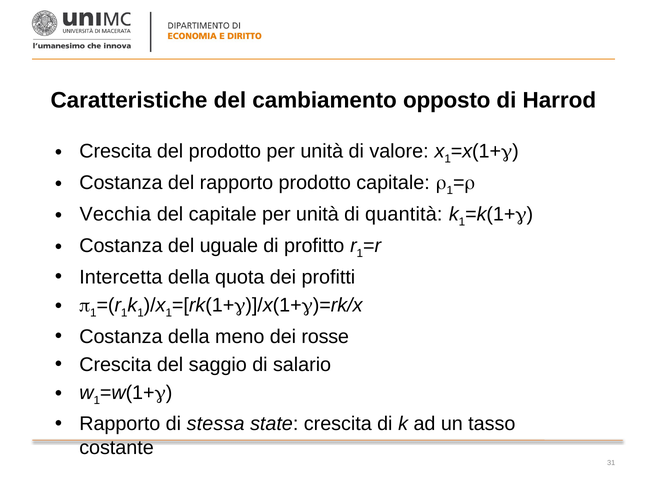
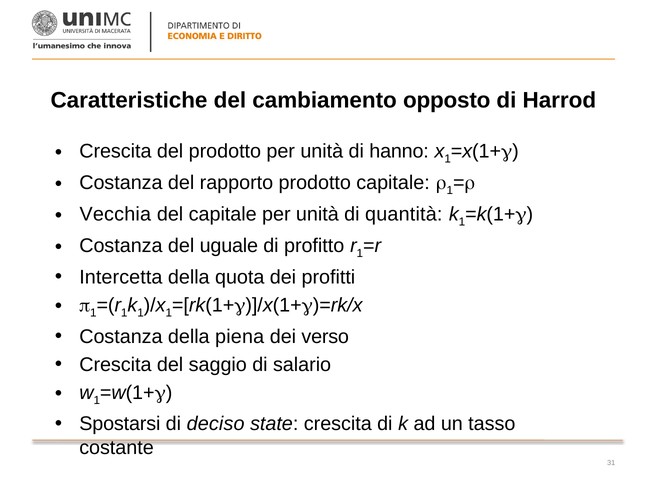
valore: valore -> hanno
meno: meno -> piena
rosse: rosse -> verso
Rapporto at (120, 424): Rapporto -> Spostarsi
stessa: stessa -> deciso
